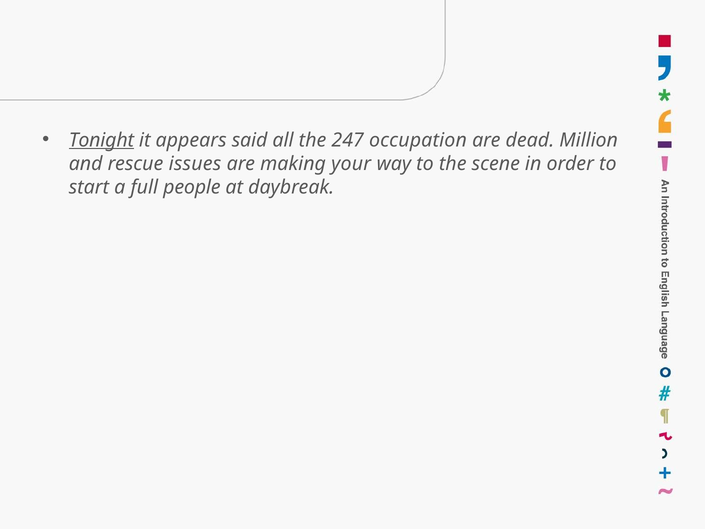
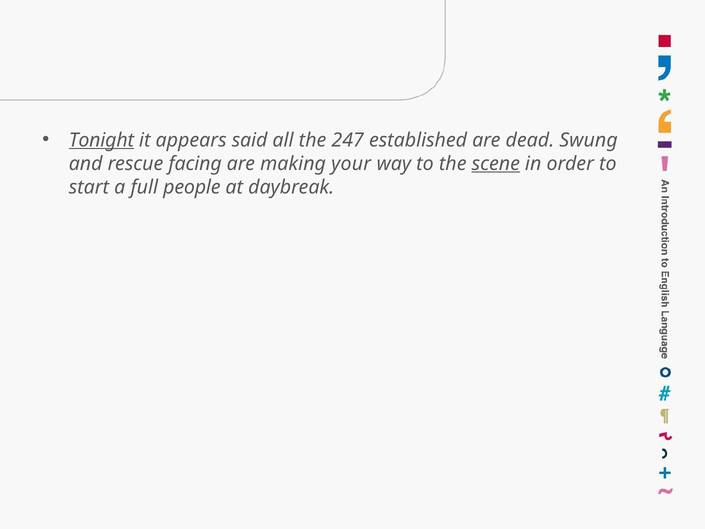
occupation: occupation -> established
Million: Million -> Swung
issues: issues -> facing
scene underline: none -> present
